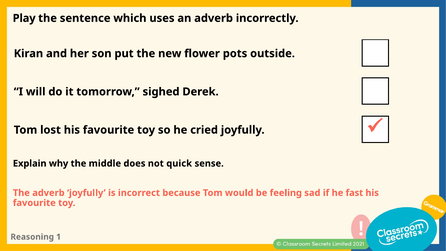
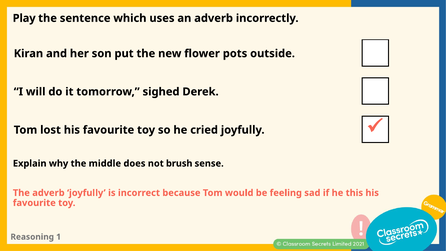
quick: quick -> brush
fast: fast -> this
